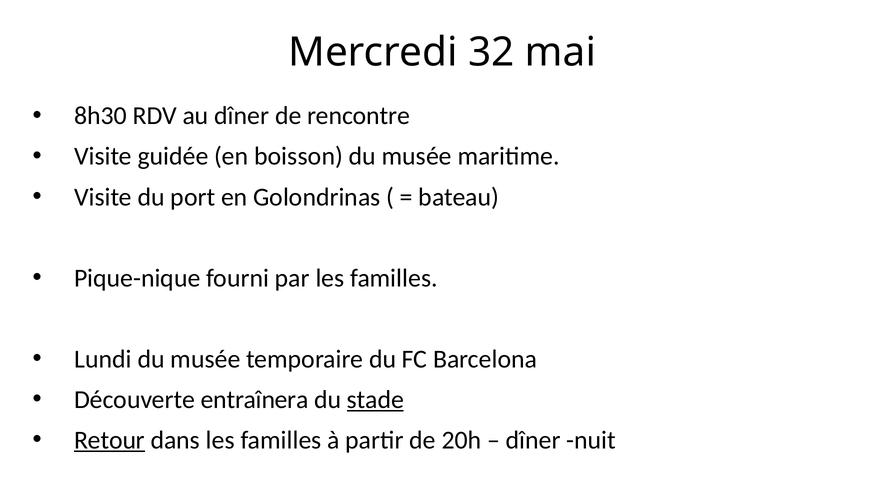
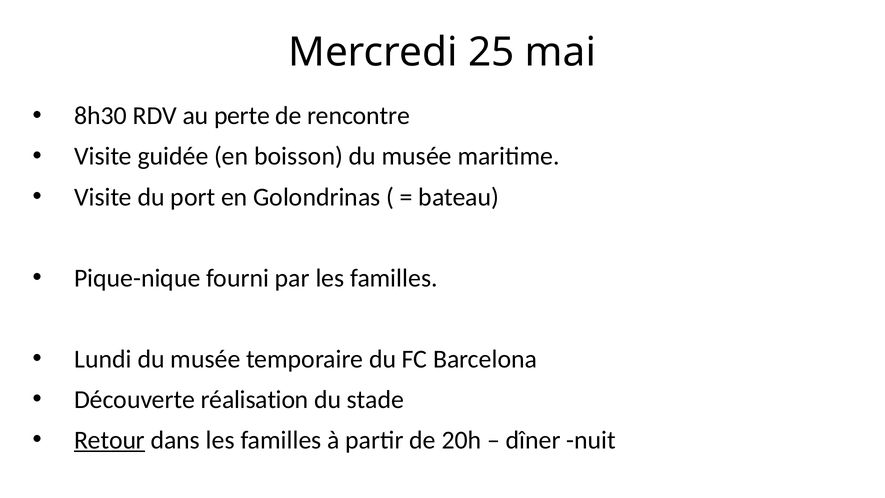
32: 32 -> 25
au dîner: dîner -> perte
entraînera: entraînera -> réalisation
stade underline: present -> none
